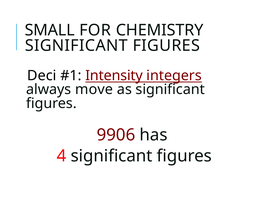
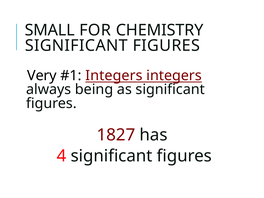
Deci: Deci -> Very
Intensity at (114, 76): Intensity -> Integers
move: move -> being
9906: 9906 -> 1827
